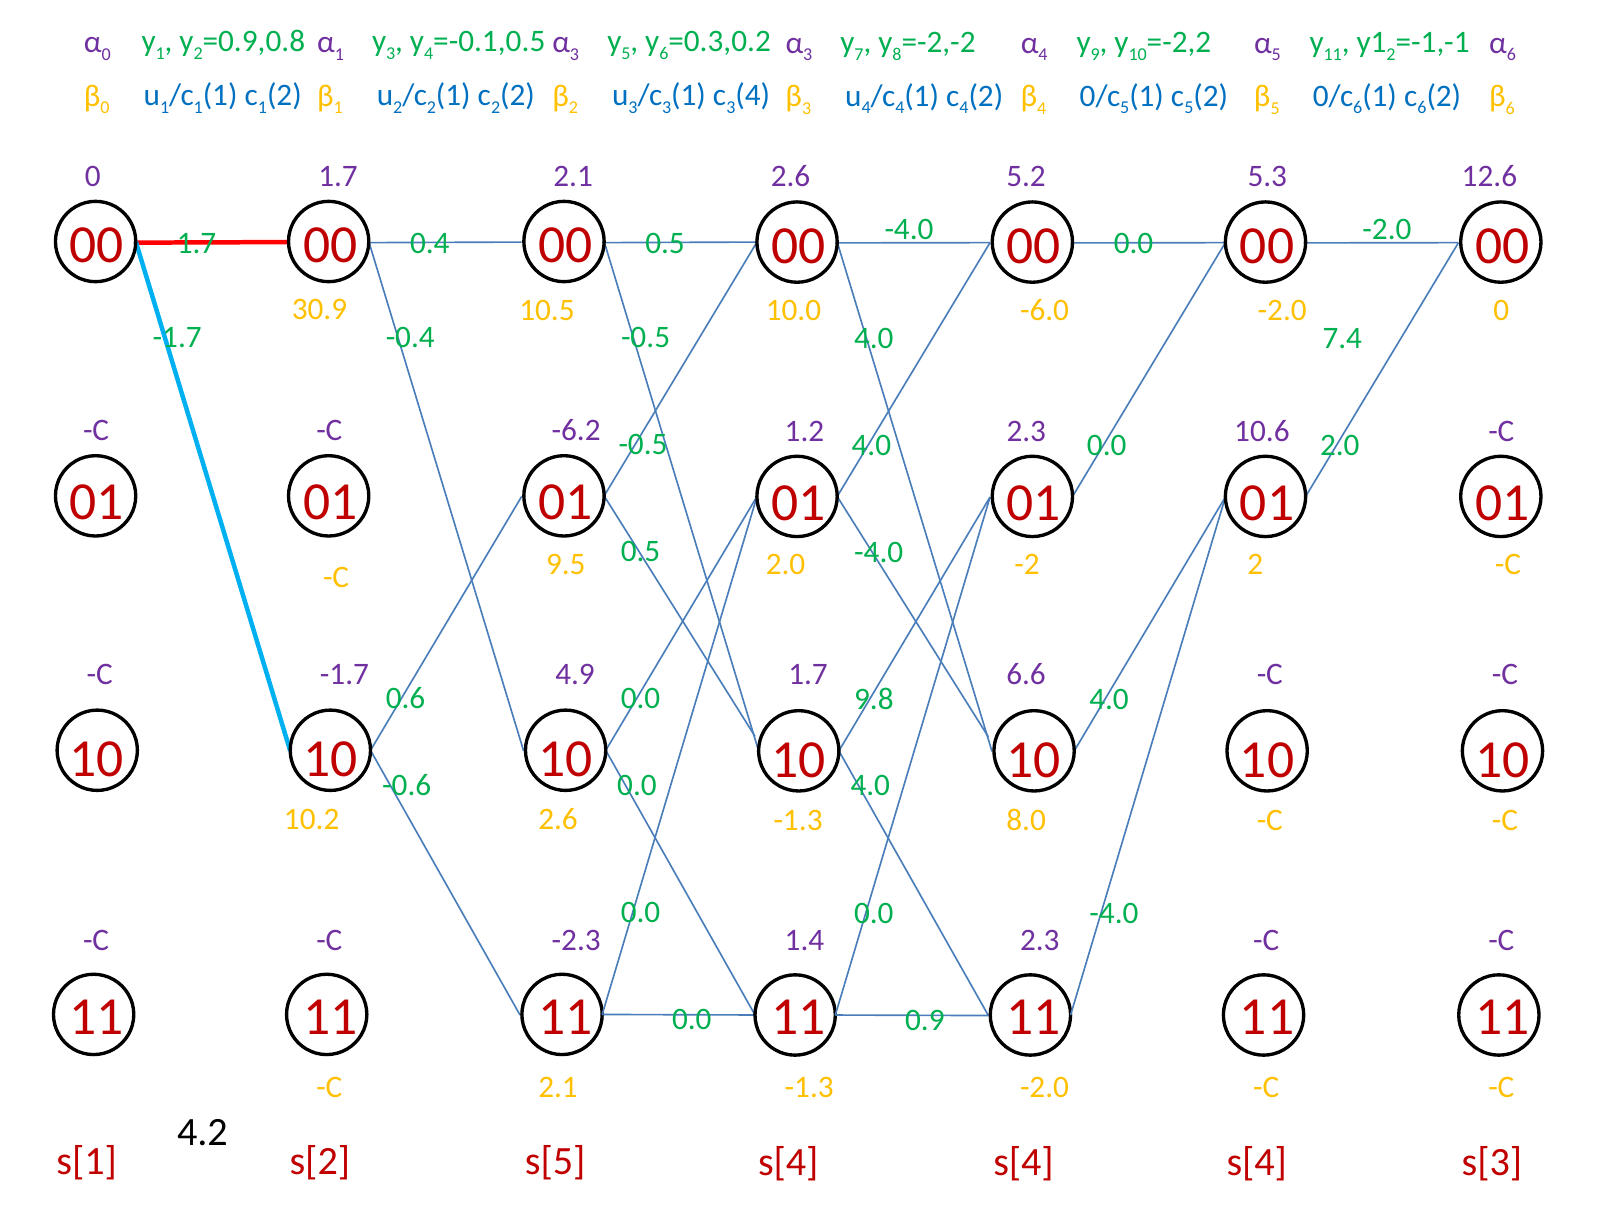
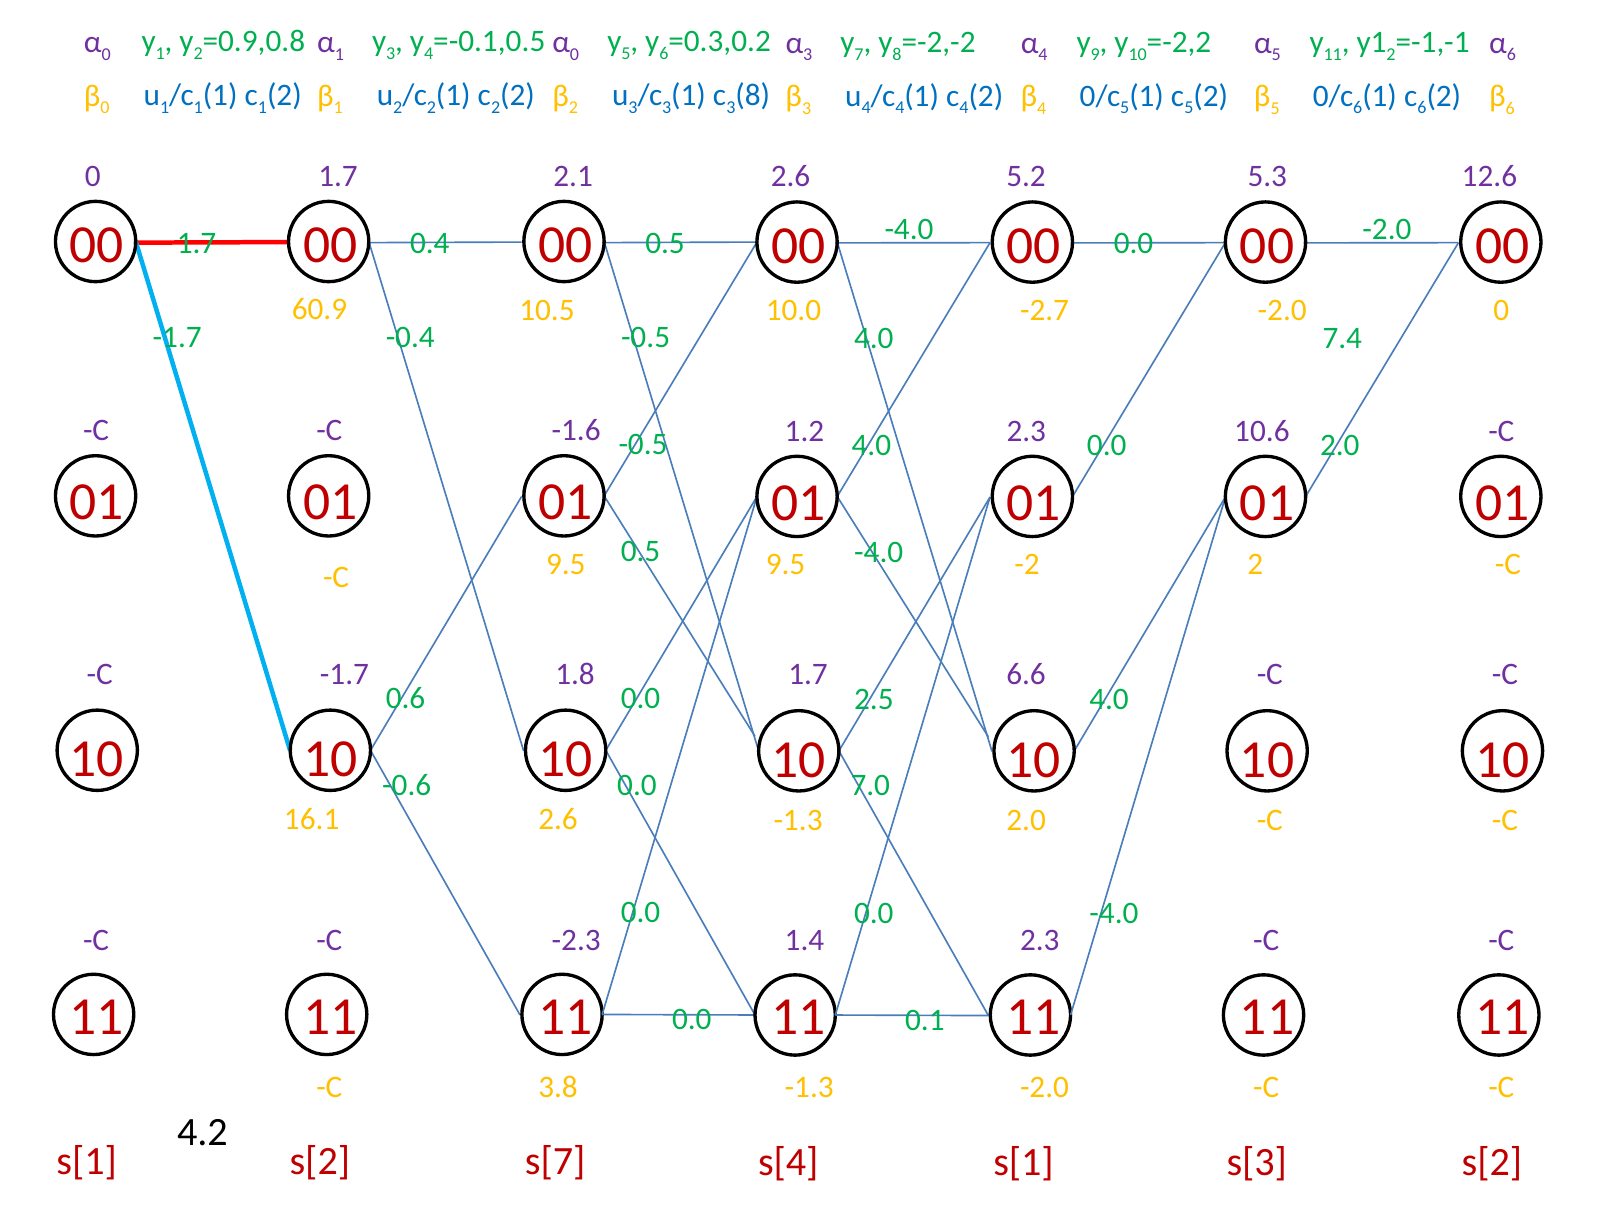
3 at (575, 54): 3 -> 0
4 at (753, 95): 4 -> 8
30.9: 30.9 -> 60.9
-6.0: -6.0 -> -2.7
-6.2: -6.2 -> -1.6
2.0 at (785, 564): 2.0 -> 9.5
4.9: 4.9 -> 1.8
9.8: 9.8 -> 2.5
4.0 at (870, 785): 4.0 -> 7.0
10.2: 10.2 -> 16.1
8.0 at (1026, 820): 8.0 -> 2.0
0.9: 0.9 -> 0.1
2.1 at (558, 1087): 2.1 -> 3.8
s[5: s[5 -> s[7
s[4 at (1024, 1161): s[4 -> s[1
s[4 at (1257, 1161): s[4 -> s[3
s[3 at (1492, 1161): s[3 -> s[2
